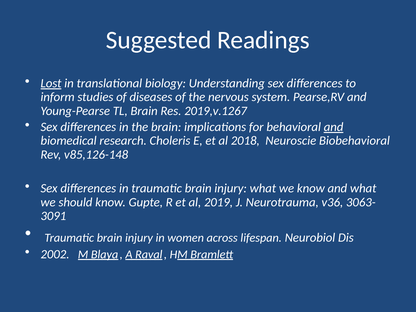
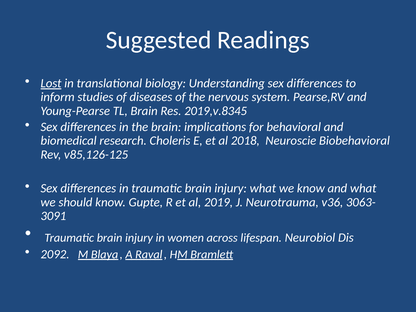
2019,v.1267: 2019,v.1267 -> 2019,v.8345
and at (334, 127) underline: present -> none
v85,126-148: v85,126-148 -> v85,126-125
2002: 2002 -> 2092
